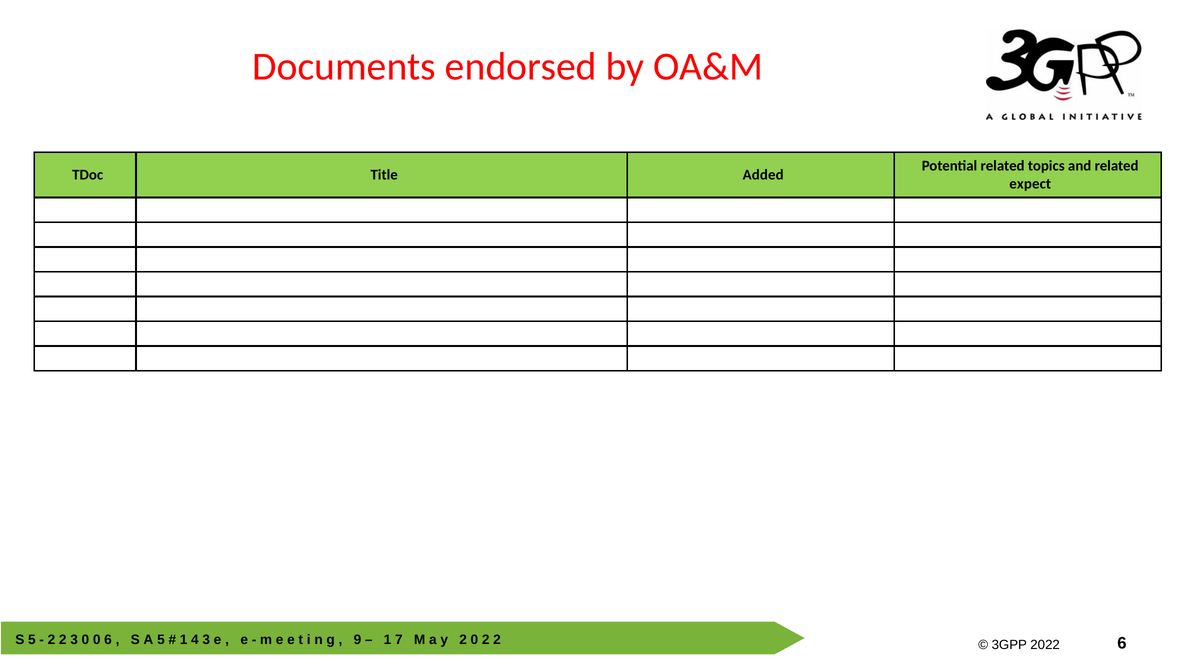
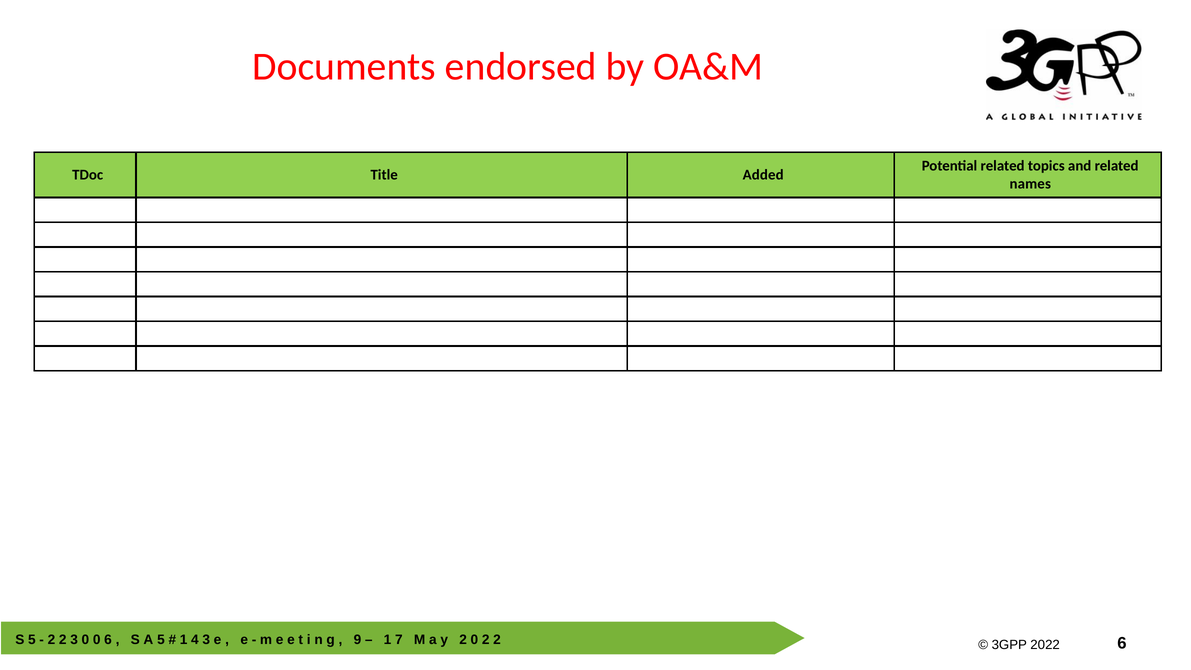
expect: expect -> names
